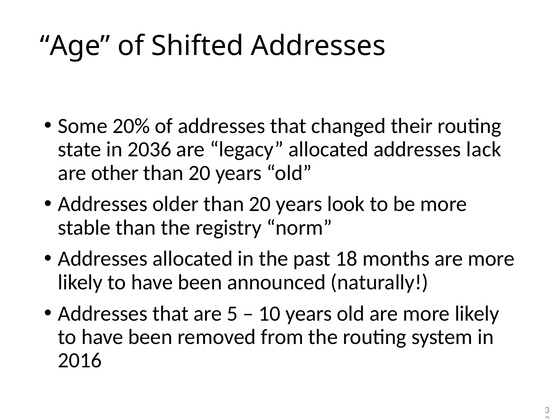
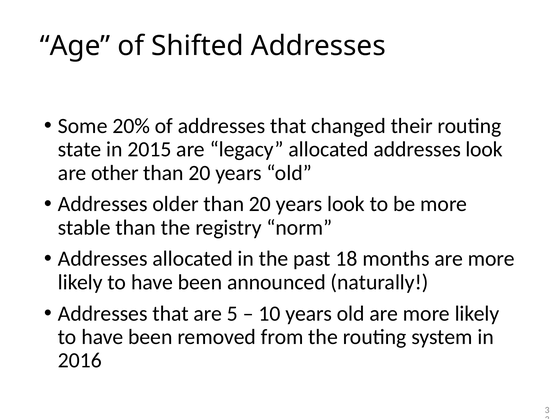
2036: 2036 -> 2015
addresses lack: lack -> look
